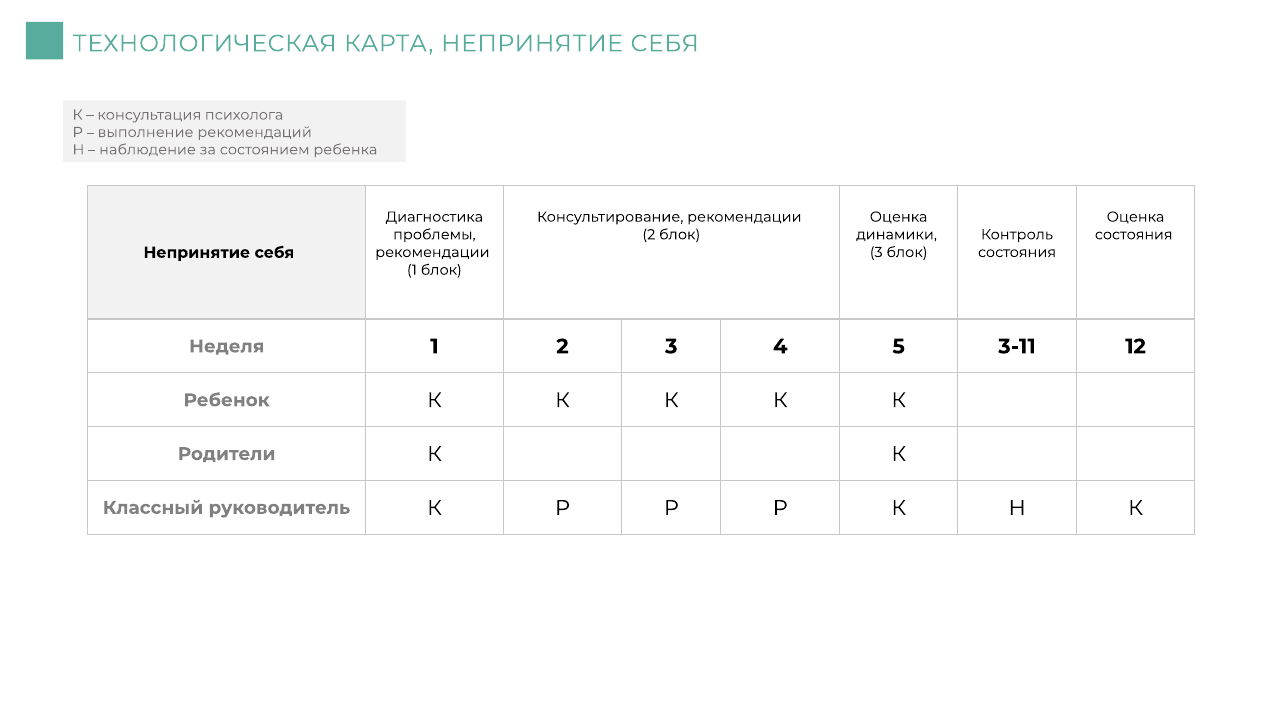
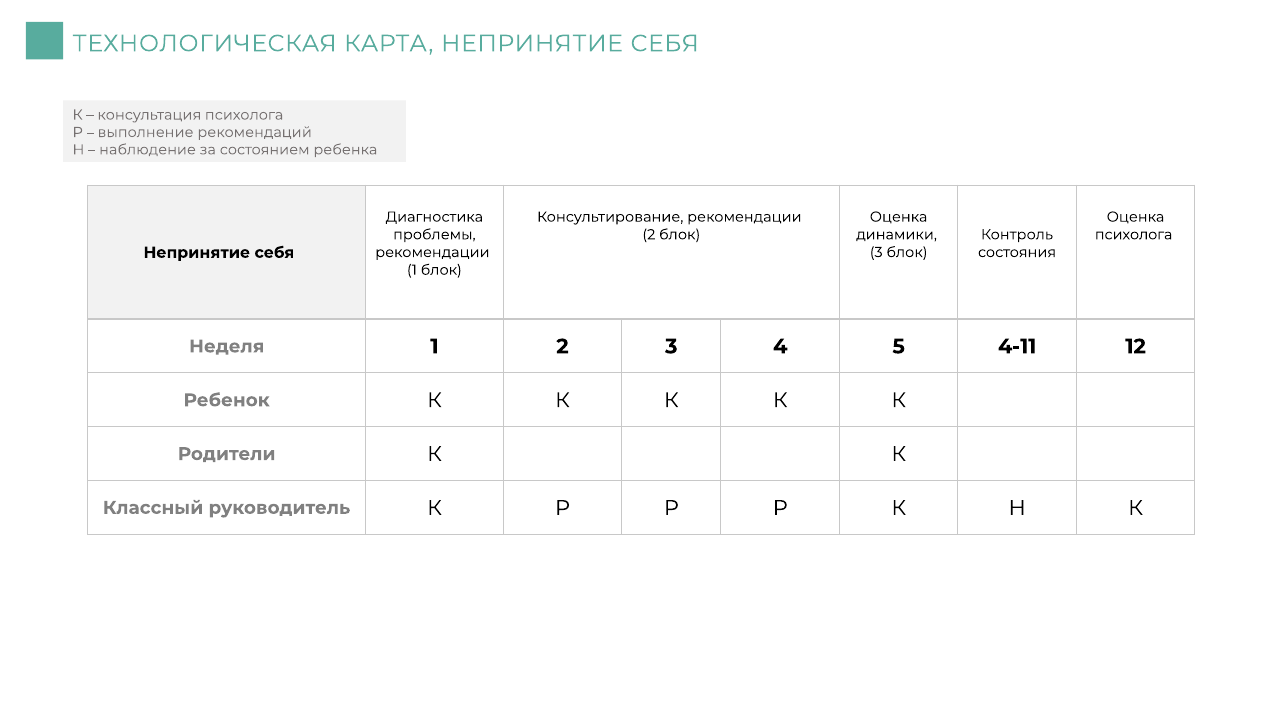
состояния at (1134, 235): состояния -> психолога
3-11: 3-11 -> 4-11
